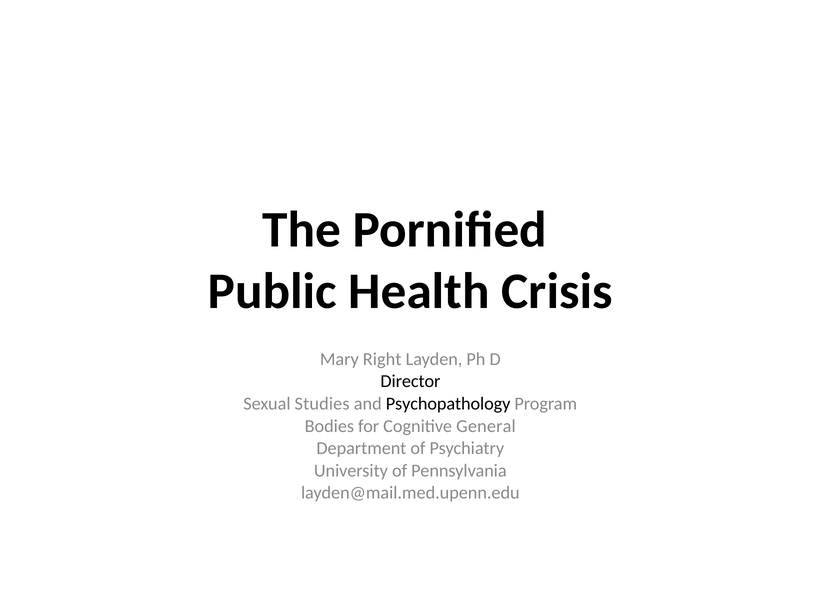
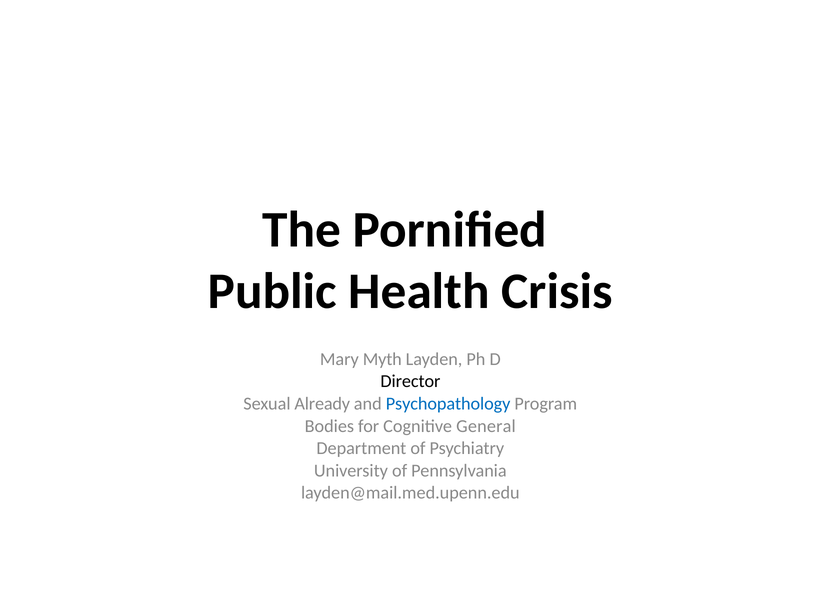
Right: Right -> Myth
Studies: Studies -> Already
Psychopathology colour: black -> blue
